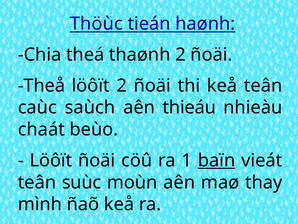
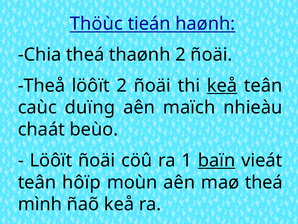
keå at (222, 85) underline: none -> present
saùch: saùch -> duïng
thieáu: thieáu -> maïch
suùc: suùc -> hôïp
maø thay: thay -> theá
